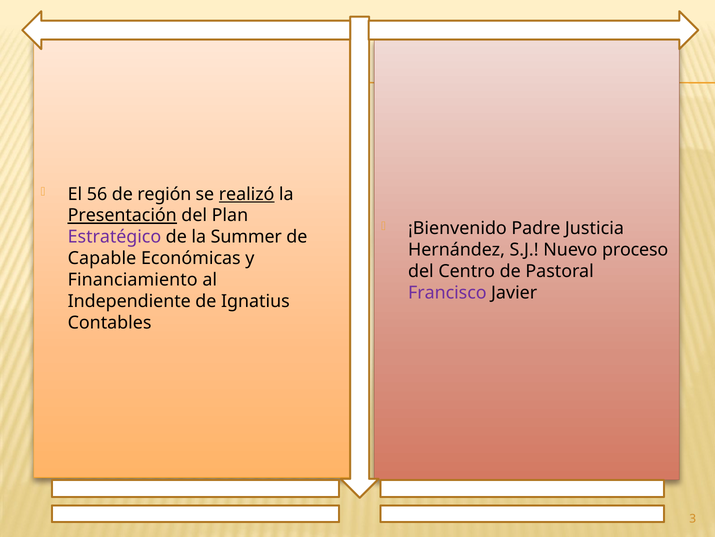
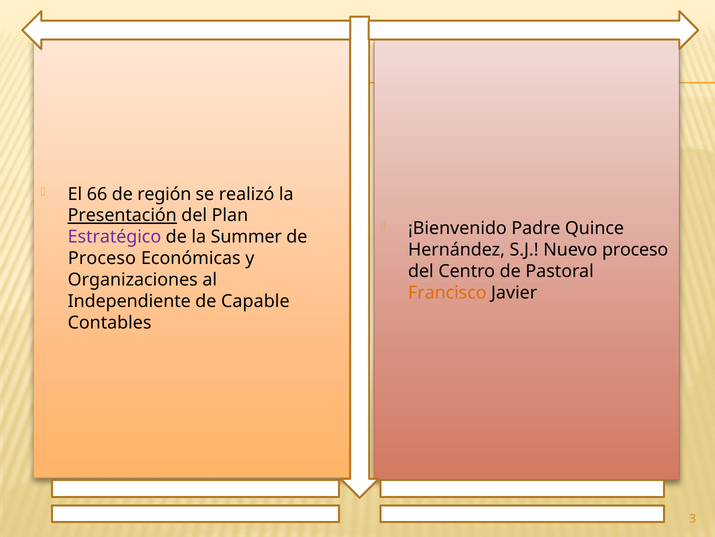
56: 56 -> 66
realizó underline: present -> none
Justicia: Justicia -> Quince
Capable at (102, 258): Capable -> Proceso
Financiamiento: Financiamiento -> Organizaciones
Francisco colour: purple -> orange
Ignatius: Ignatius -> Capable
